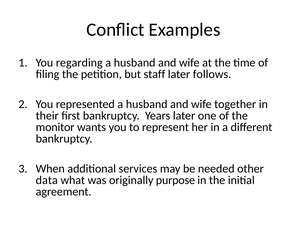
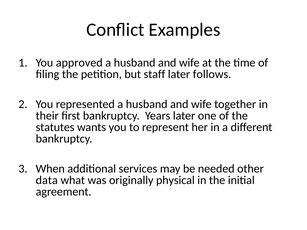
regarding: regarding -> approved
monitor: monitor -> statutes
purpose: purpose -> physical
